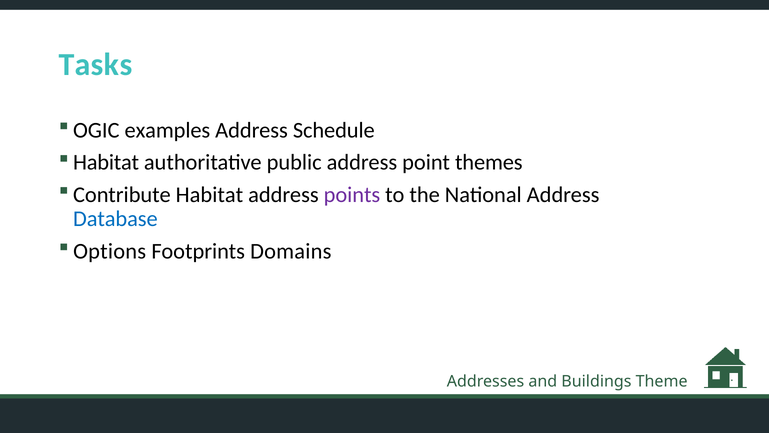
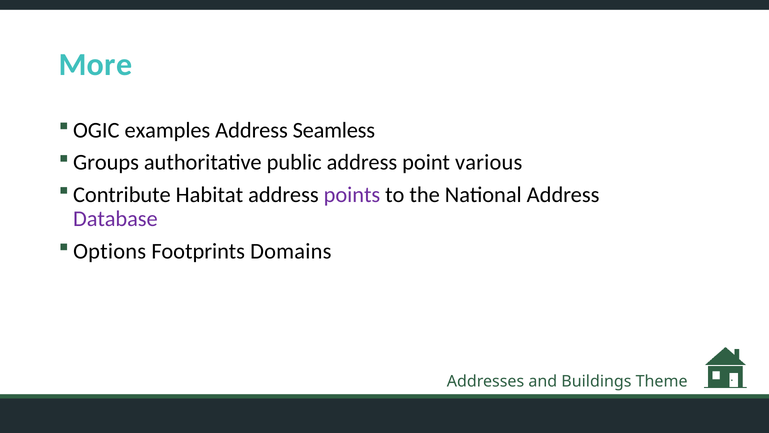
Tasks: Tasks -> More
Schedule: Schedule -> Seamless
Habitat at (106, 162): Habitat -> Groups
themes: themes -> various
Database colour: blue -> purple
